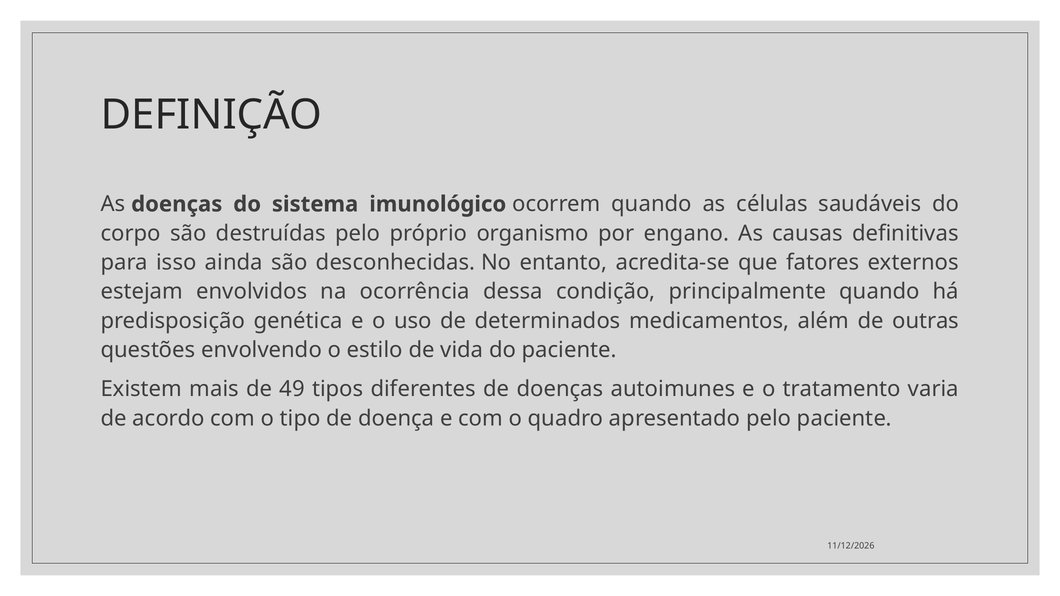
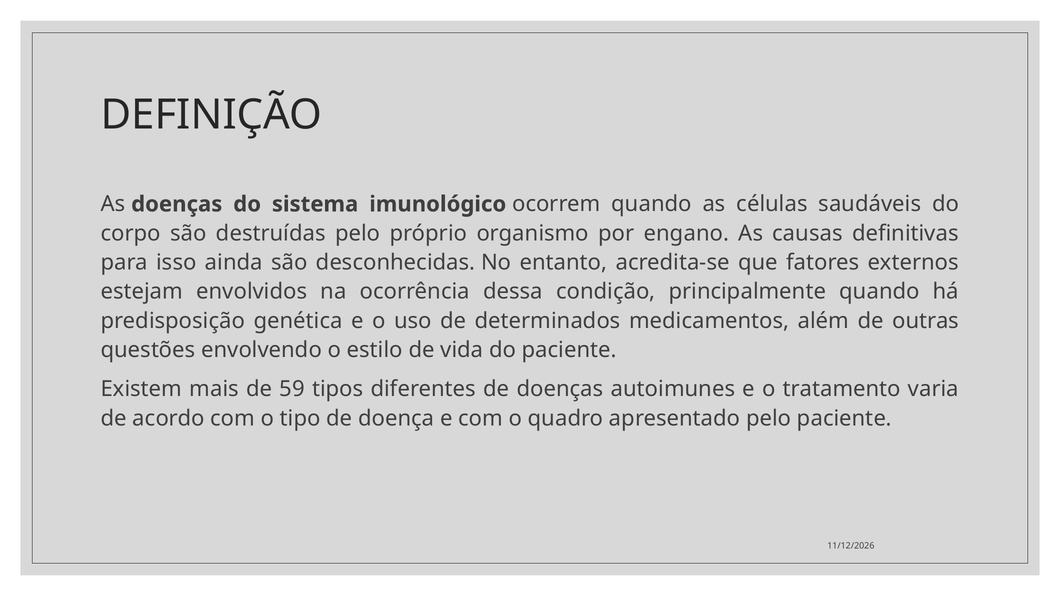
49: 49 -> 59
